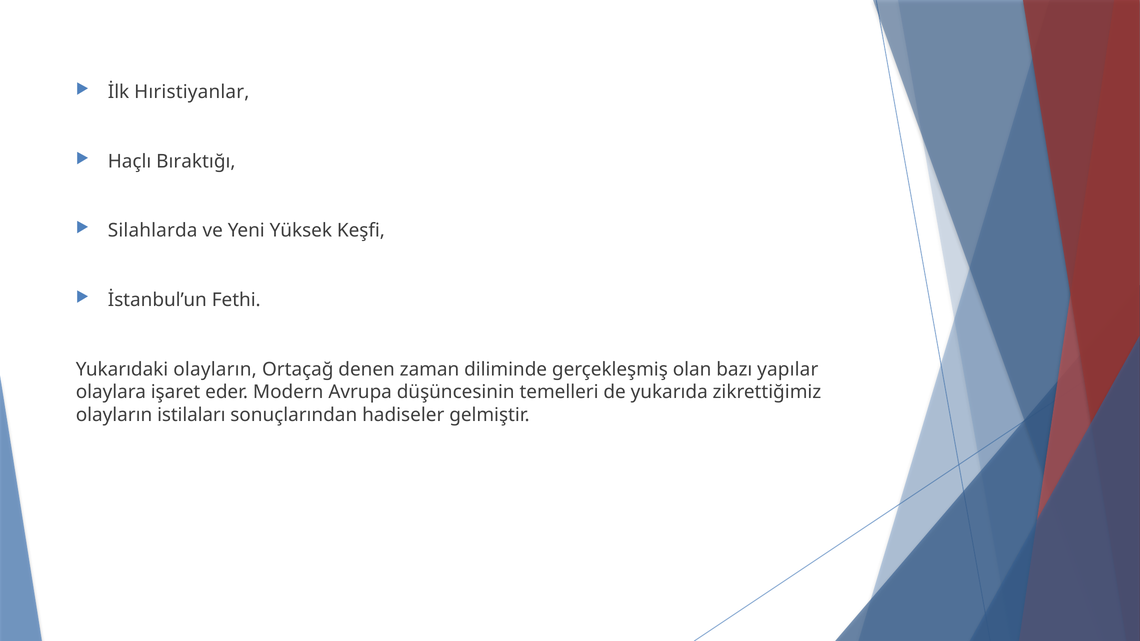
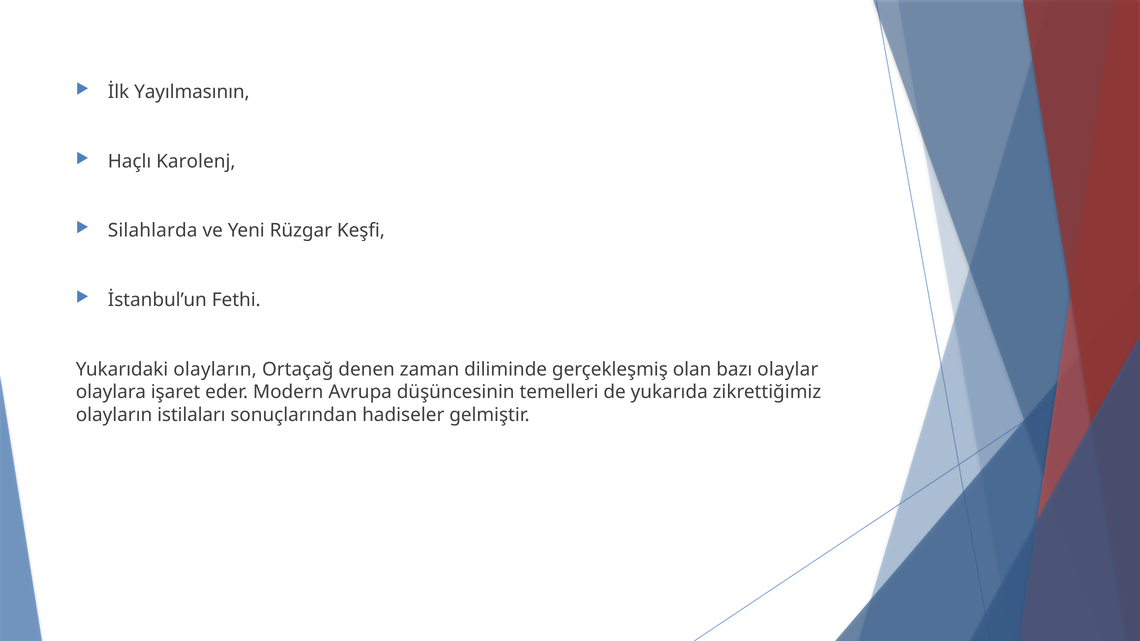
Hıristiyanlar: Hıristiyanlar -> Yayılmasının
Bıraktığı: Bıraktığı -> Karolenj
Yüksek: Yüksek -> Rüzgar
yapılar: yapılar -> olaylar
